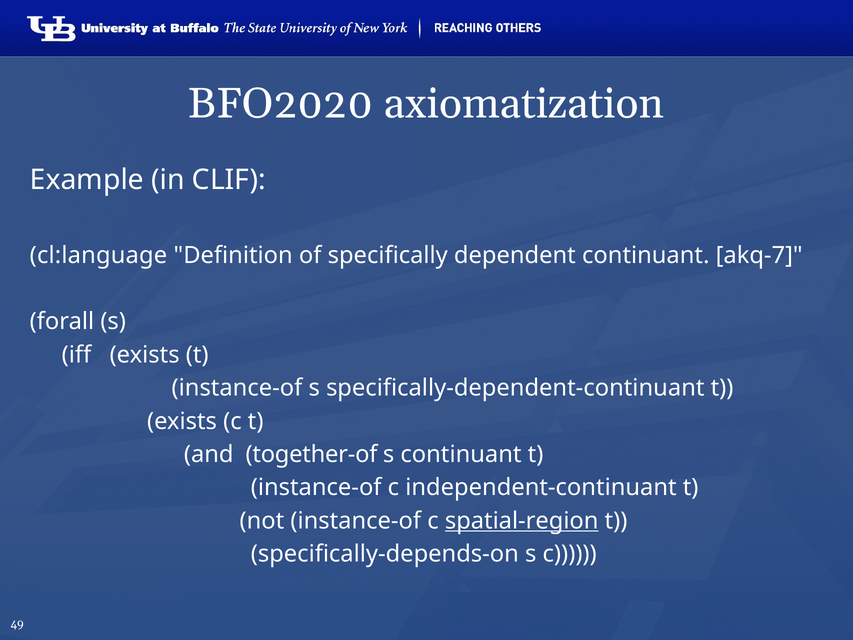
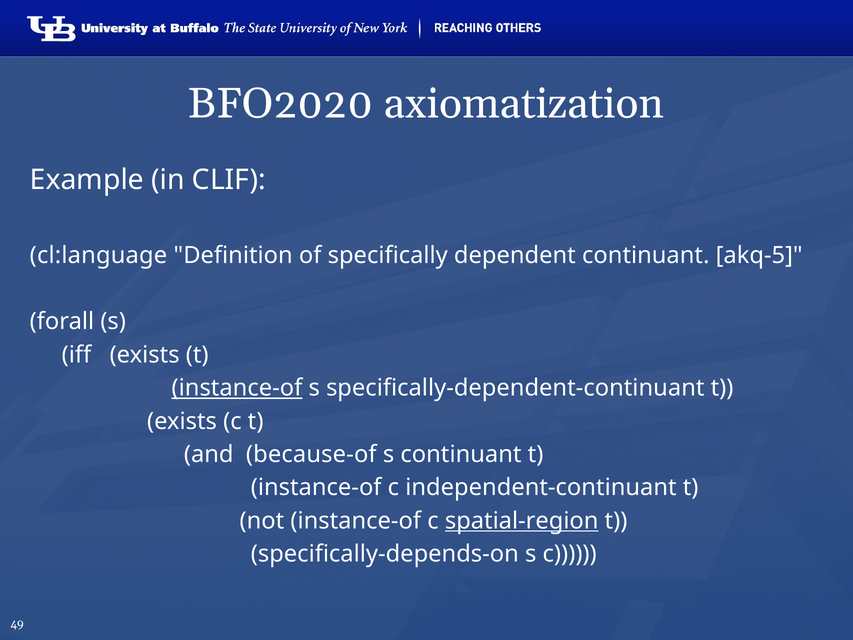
akq-7: akq-7 -> akq-5
instance-of at (237, 388) underline: none -> present
together-of: together-of -> because-of
